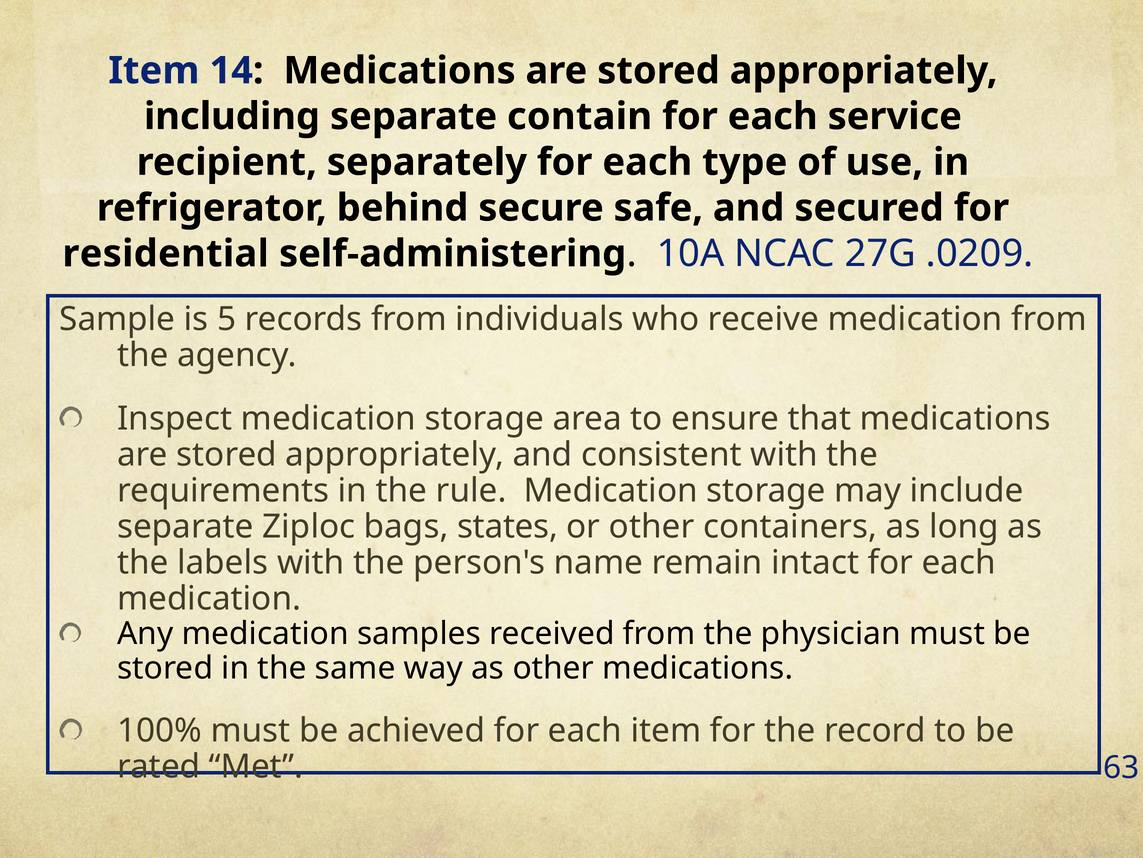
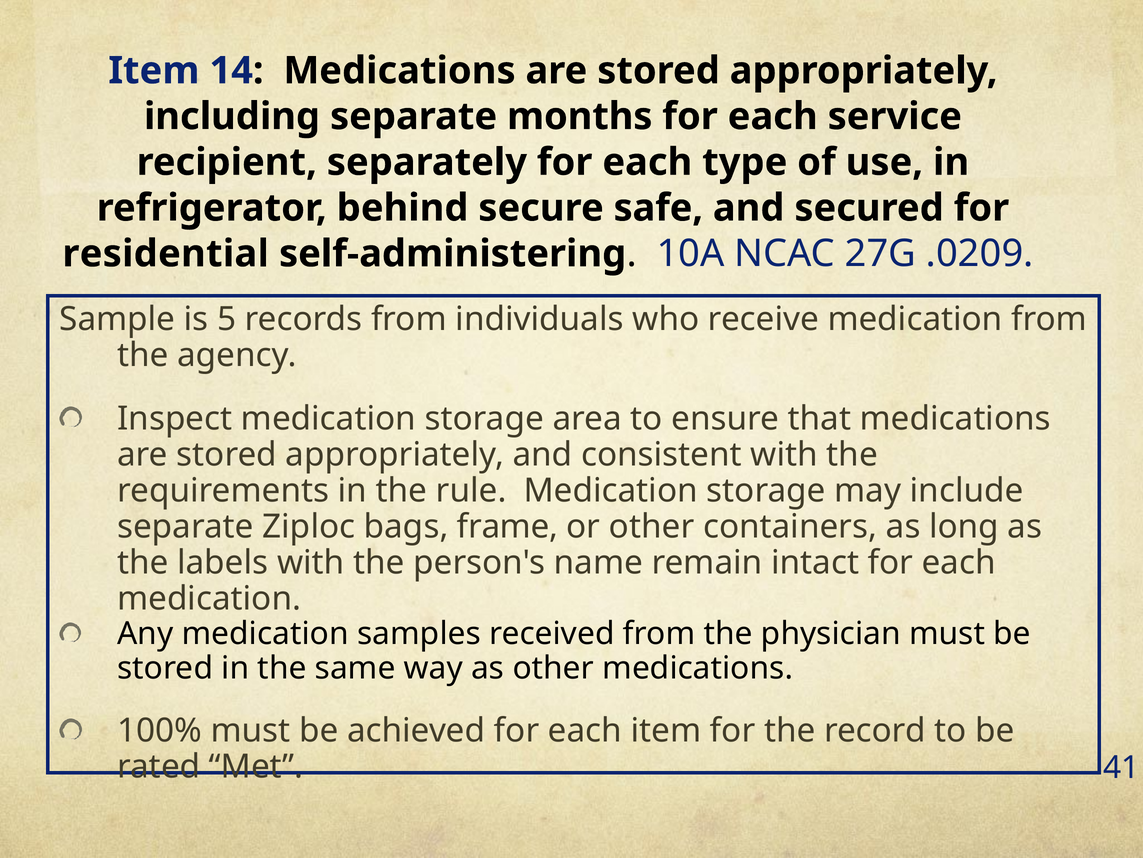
contain: contain -> months
states: states -> frame
63: 63 -> 41
